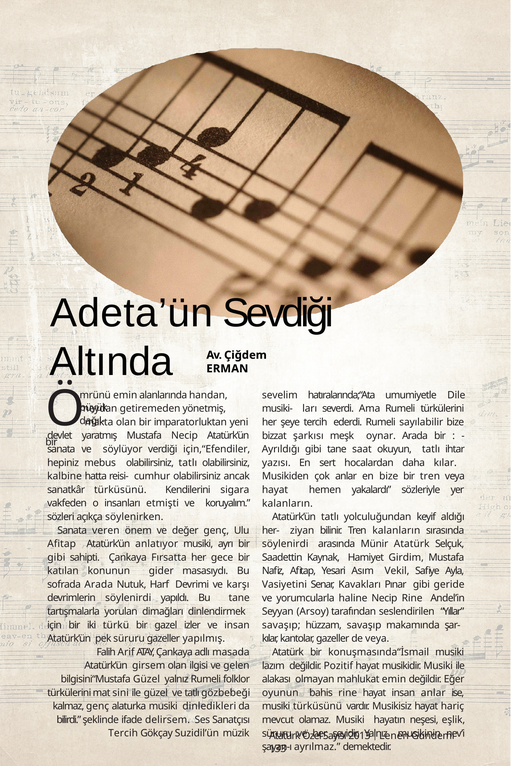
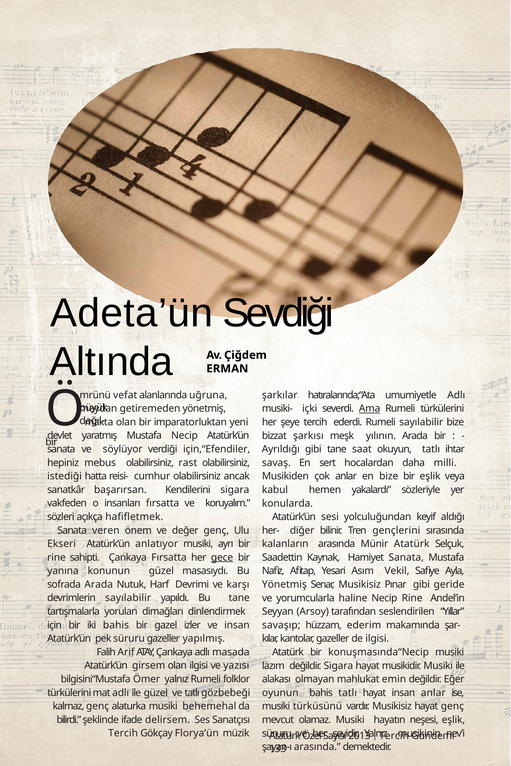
sevelim: sevelim -> şarkılar
umumiyetle Dile: Dile -> Adlı
mrünü emin: emin -> vefat
handan: handan -> uğruna
ları: ları -> içki
Ama underline: none -> present
oynar: oynar -> yılının
olabilirsiniz tatlı: tatlı -> rast
yazısı: yazısı -> savaş
daha kılar: kılar -> milli
kalbine: kalbine -> istediği
bir tren: tren -> eşlik
sanatkâr türküsünü: türküsünü -> başarırsan
hayat at (275, 490): hayat -> kabul
insanları etmişti: etmişti -> fırsatta
kalanların at (287, 503): kalanların -> konularda
söylenirken: söylenirken -> hafifletmek
Atatürk’ün tatlı: tatlı -> sesi
ziyan: ziyan -> diğer
Tren kalanların: kalanların -> gençlerini
Afitap at (62, 544): Afitap -> Ekseri
söylenirdi at (285, 544): söylenirdi -> kalanların
gibi at (56, 557): gibi -> rine
gece underline: none -> present
Hamiyet Girdim: Girdim -> Sanata
katılan: katılan -> yanına
konunun gider: gider -> güzel
Vasiyetini at (284, 584): Vasiyetini -> Yönetmiş
Senar Kavakları: Kavakları -> Musikisiz
devrimlerin söylenirdi: söylenirdi -> sayılabilir
iki türkü: türkü -> bahis
hüzzam savaşıp: savaşıp -> ederim
de veya: veya -> ilgisi
konuşmasında“İsmail: konuşmasında“İsmail -> konuşmasında“Necip
gelen: gelen -> yazısı
değildir Pozitif: Pozitif -> Sigara
bilgisini“Mustafa Güzel: Güzel -> Ömer
mat sini: sini -> adlı
bahis rine: rine -> tatlı
dinledikleri: dinledikleri -> behemehal
hayat hariç: hariç -> genç
Suzidil’ün: Suzidil’ün -> Florya’ün
Lenen at (394, 736): Lenen -> Tercih
ayrılmaz at (317, 747): ayrılmaz -> arasında
